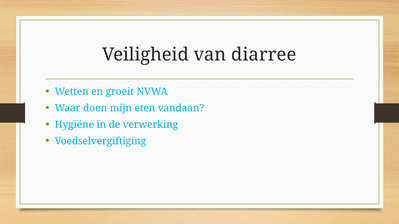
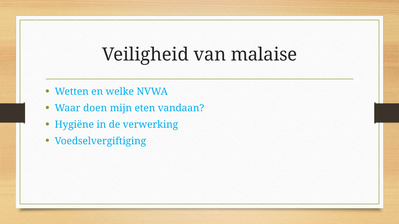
diarree: diarree -> malaise
groeit: groeit -> welke
